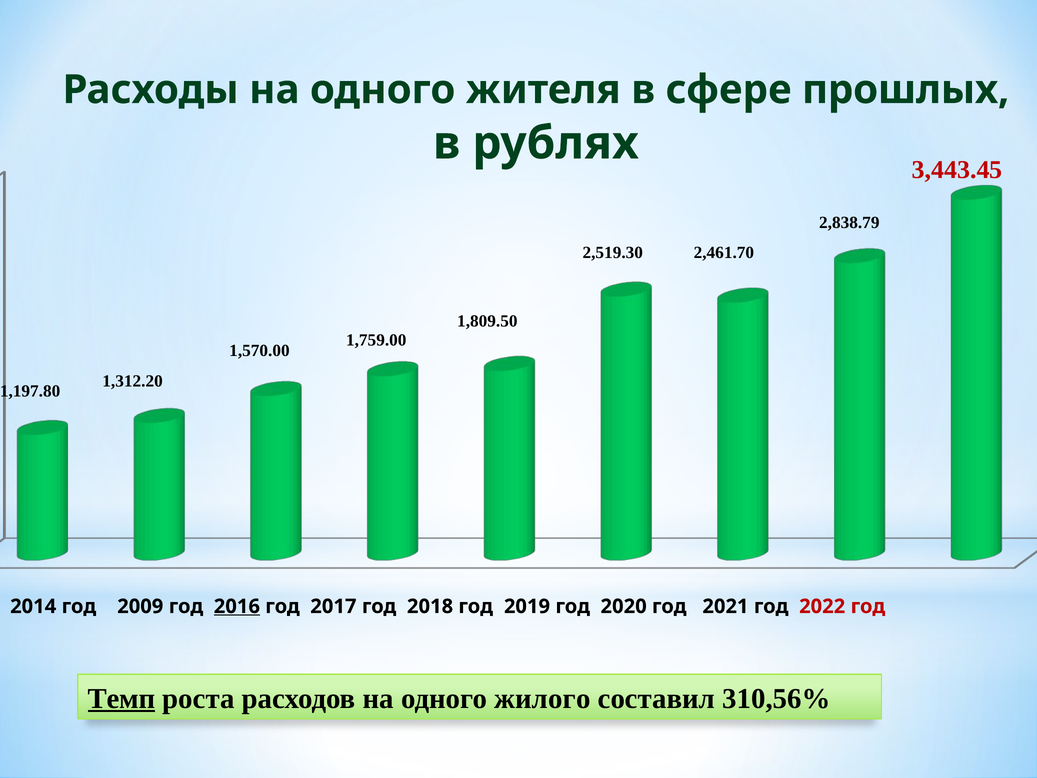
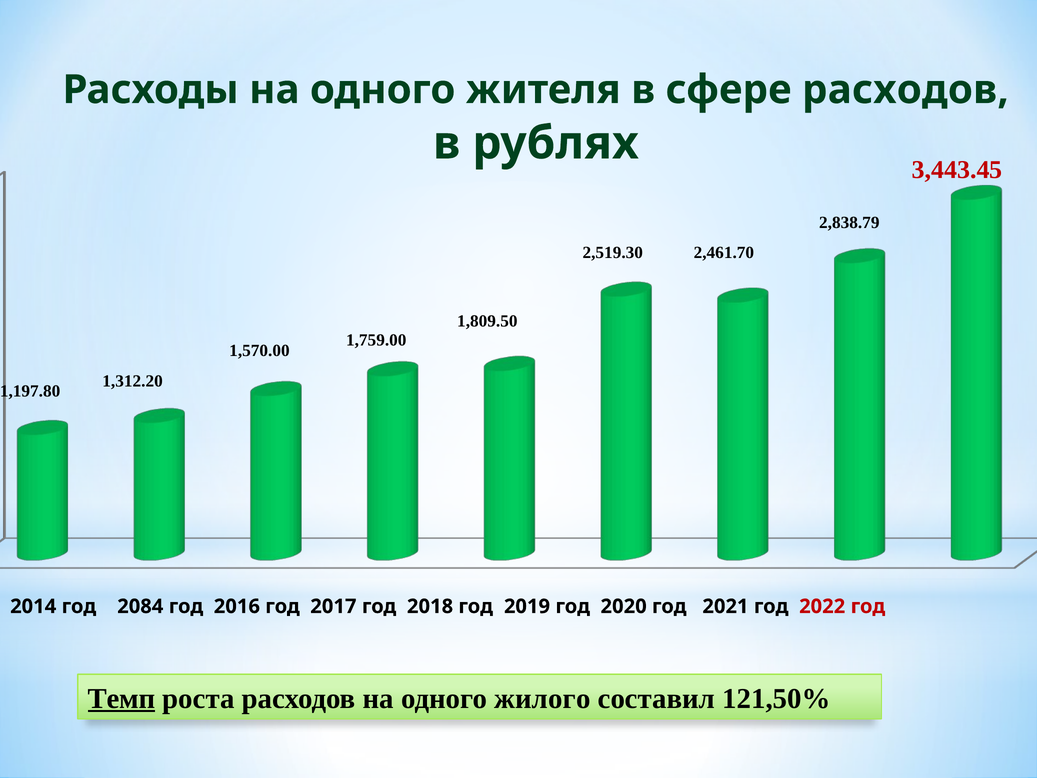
сфере прошлых: прошлых -> расходов
2009: 2009 -> 2084
2016 underline: present -> none
310,56%: 310,56% -> 121,50%
